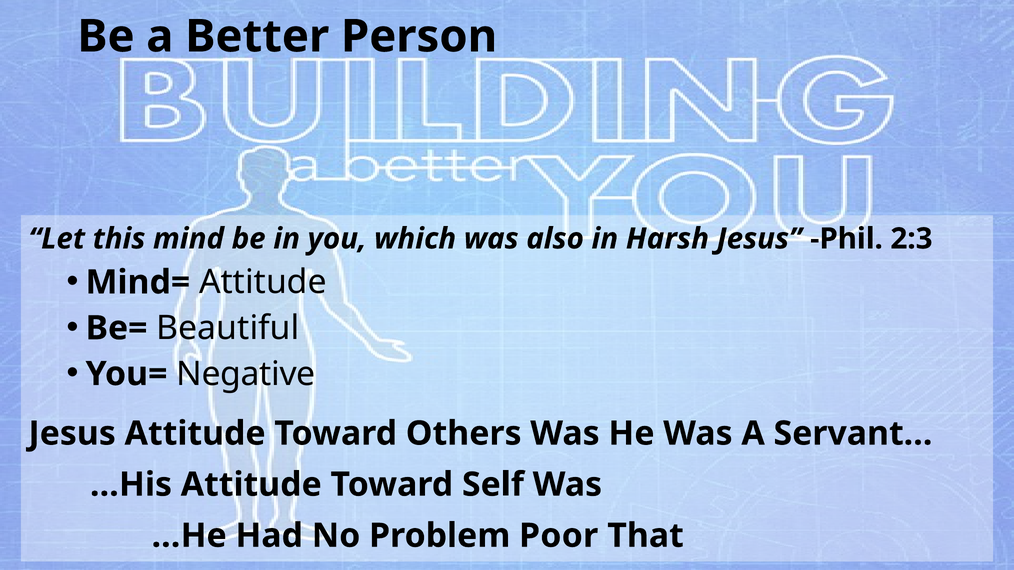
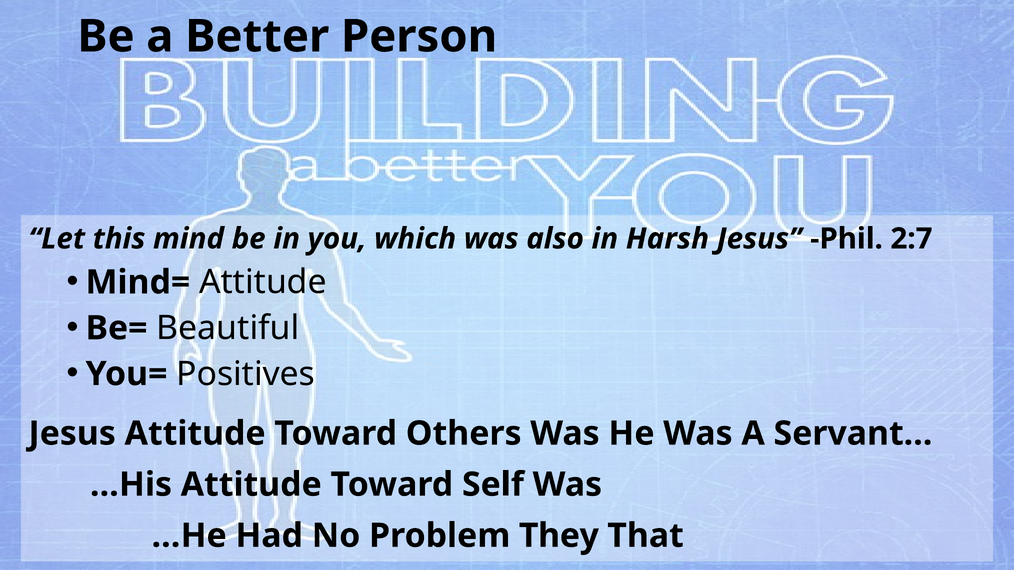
2:3: 2:3 -> 2:7
Negative: Negative -> Positives
Poor: Poor -> They
